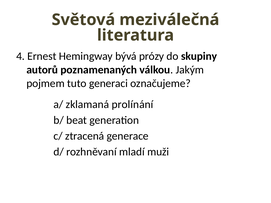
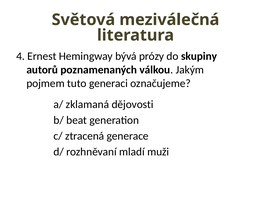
prolínání: prolínání -> dějovosti
